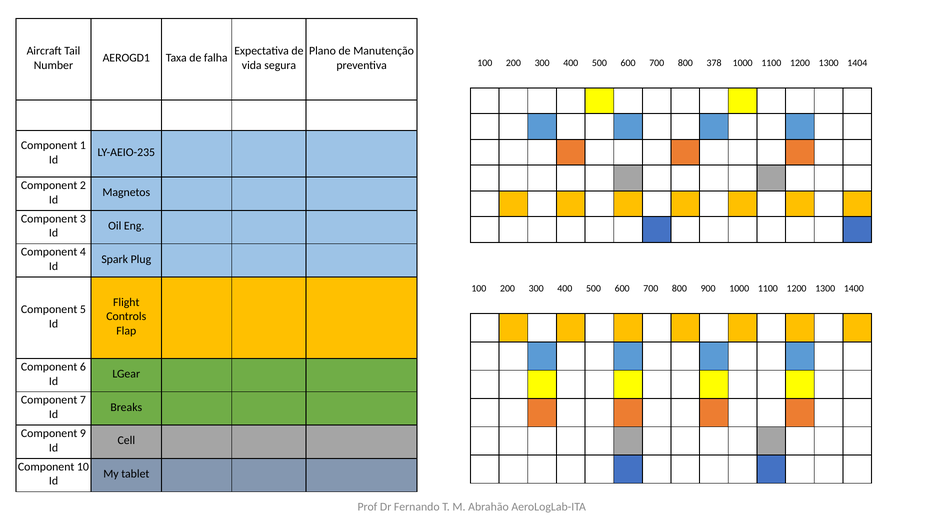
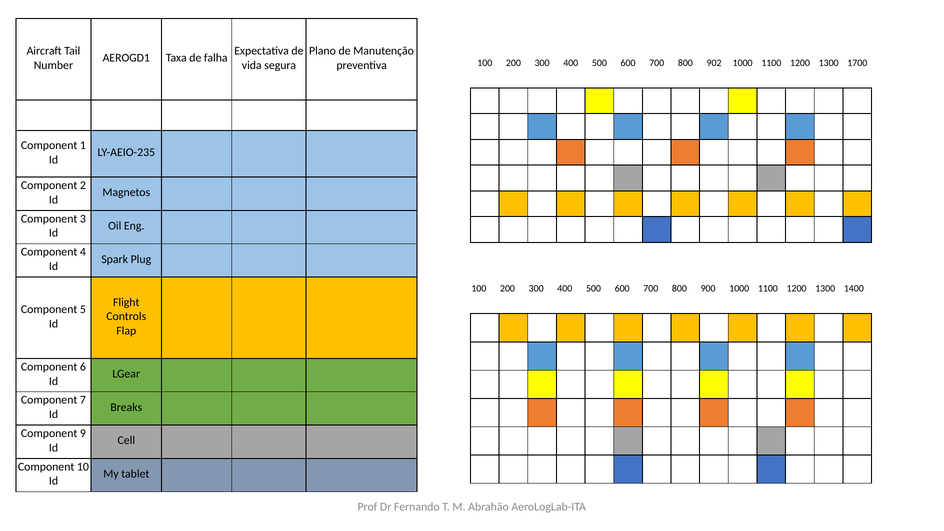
378: 378 -> 902
1404: 1404 -> 1700
